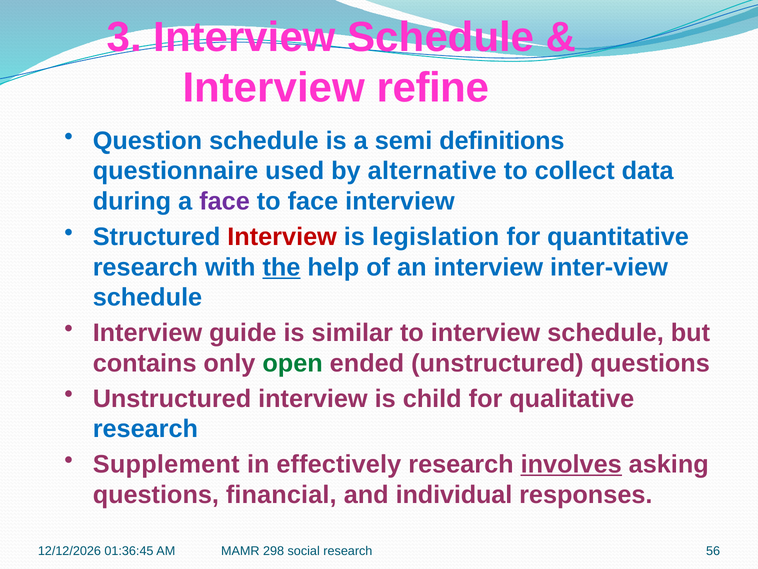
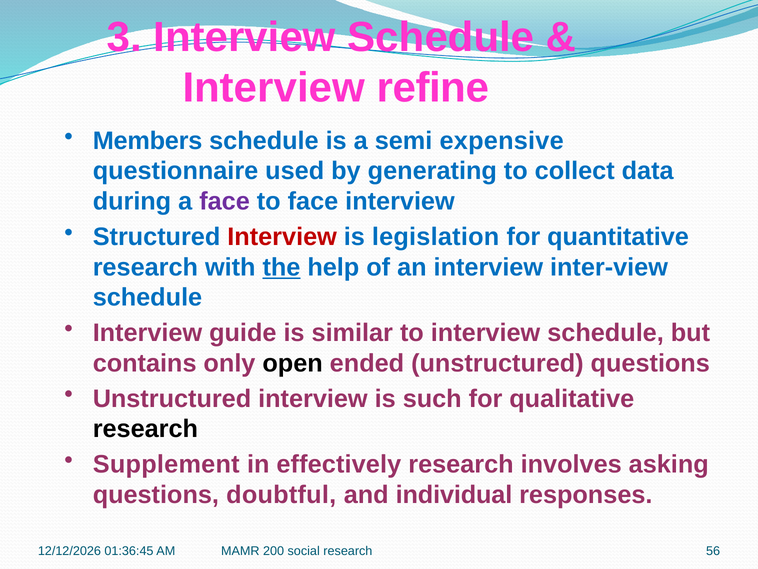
Question: Question -> Members
definitions: definitions -> expensive
alternative: alternative -> generating
open colour: green -> black
child: child -> such
research at (145, 429) colour: blue -> black
involves underline: present -> none
financial: financial -> doubtful
298: 298 -> 200
